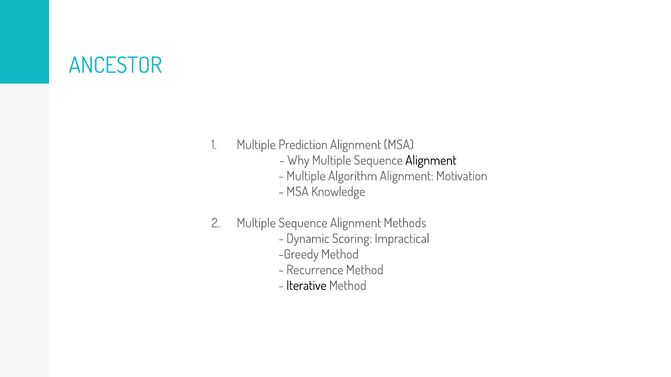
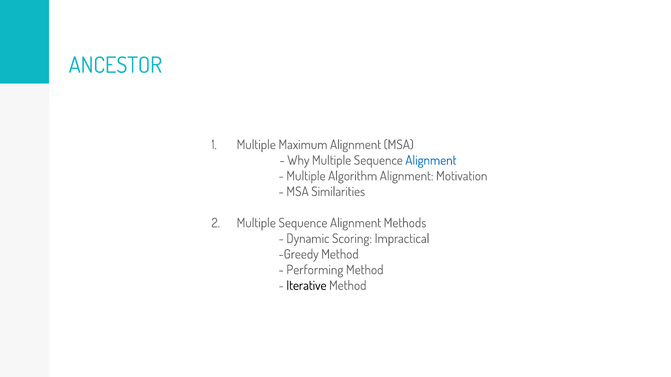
Prediction: Prediction -> Maximum
Alignment at (431, 161) colour: black -> blue
Knowledge: Knowledge -> Similarities
Recurrence: Recurrence -> Performing
